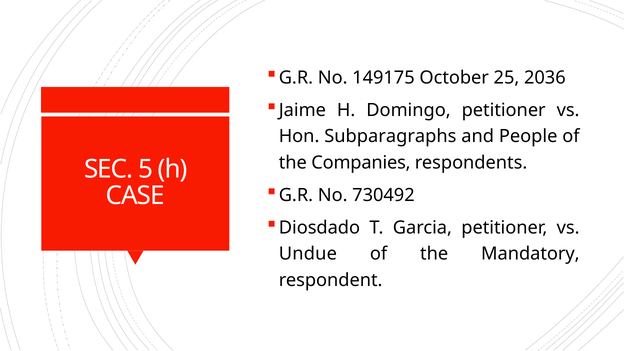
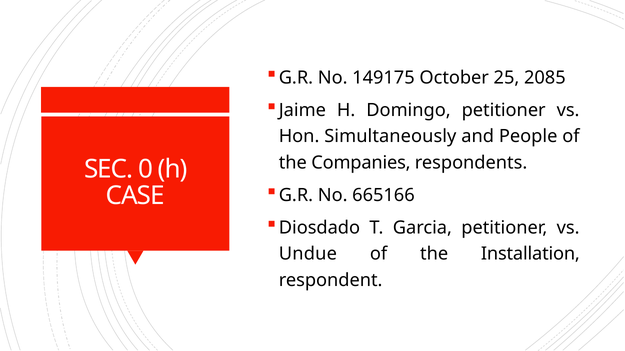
2036: 2036 -> 2085
Subparagraphs: Subparagraphs -> Simultaneously
5: 5 -> 0
730492: 730492 -> 665166
Mandatory: Mandatory -> Installation
